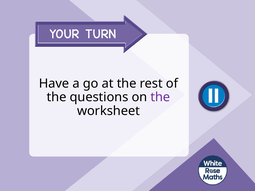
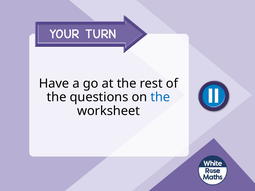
the at (160, 97) colour: purple -> blue
